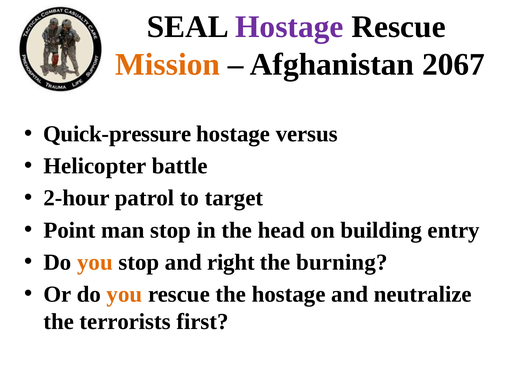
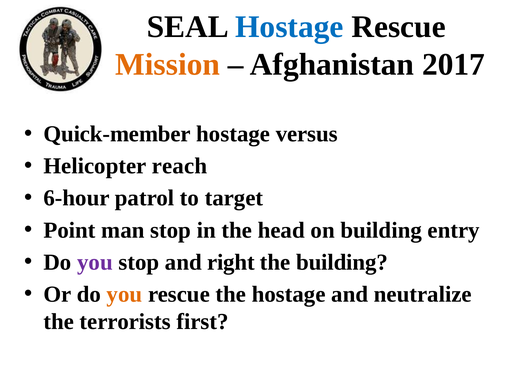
Hostage at (289, 27) colour: purple -> blue
2067: 2067 -> 2017
Quick-pressure: Quick-pressure -> Quick-member
battle: battle -> reach
2-hour: 2-hour -> 6-hour
you at (95, 262) colour: orange -> purple
the burning: burning -> building
